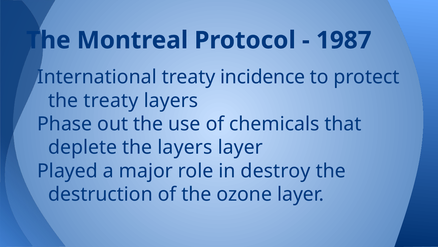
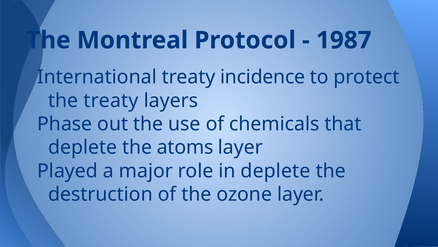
the layers: layers -> atoms
in destroy: destroy -> deplete
